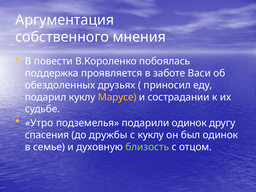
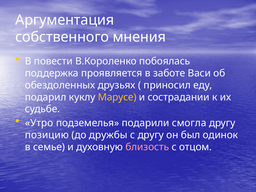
подарили одинок: одинок -> смогла
спасения: спасения -> позицию
с куклу: куклу -> другу
близость colour: light green -> pink
